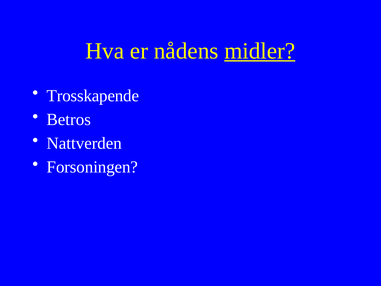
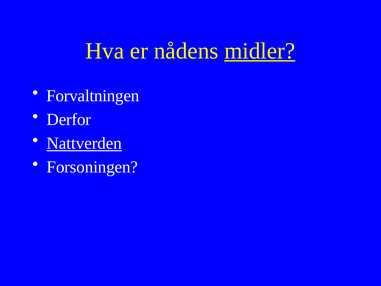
Trosskapende: Trosskapende -> Forvaltningen
Betros: Betros -> Derfor
Nattverden underline: none -> present
